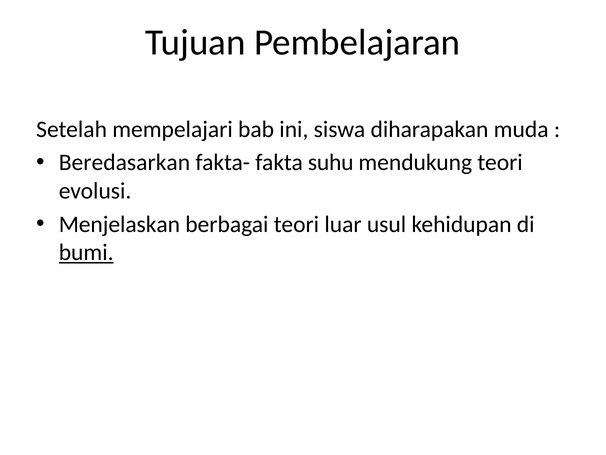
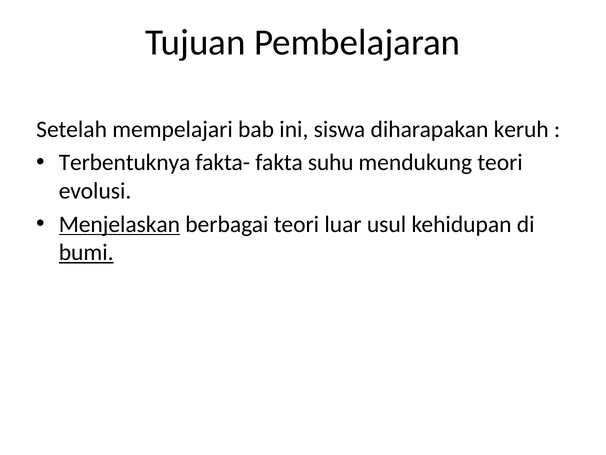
muda: muda -> keruh
Beredasarkan: Beredasarkan -> Terbentuknya
Menjelaskan underline: none -> present
